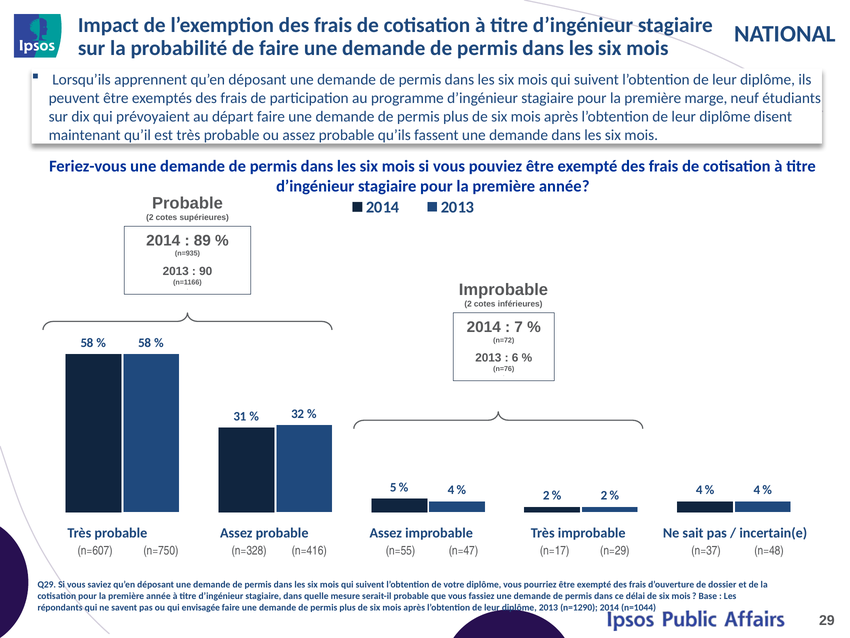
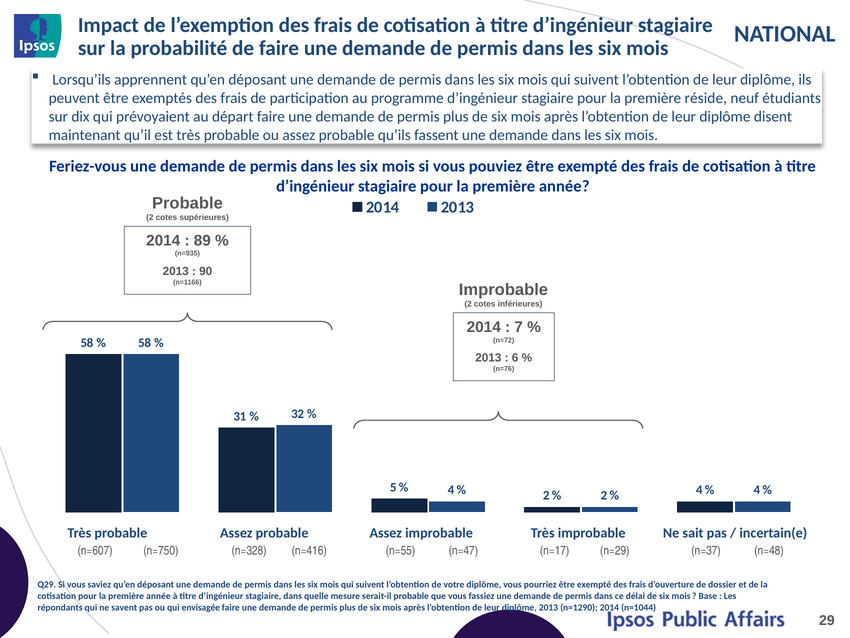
marge: marge -> réside
